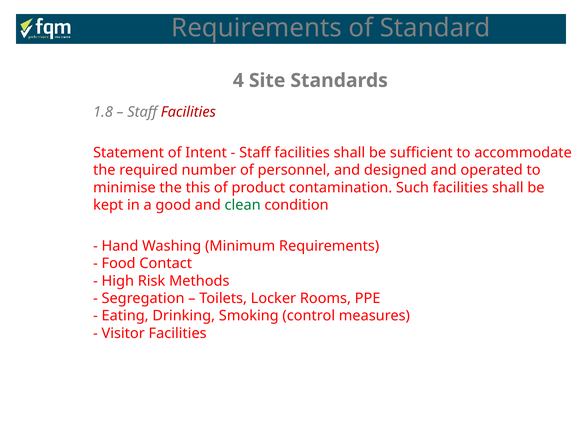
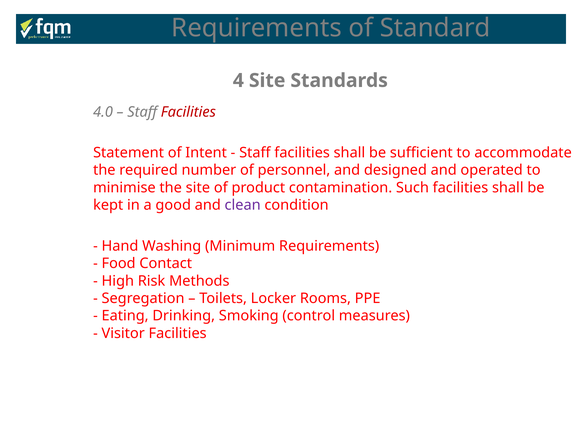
1.8: 1.8 -> 4.0
the this: this -> site
clean colour: green -> purple
